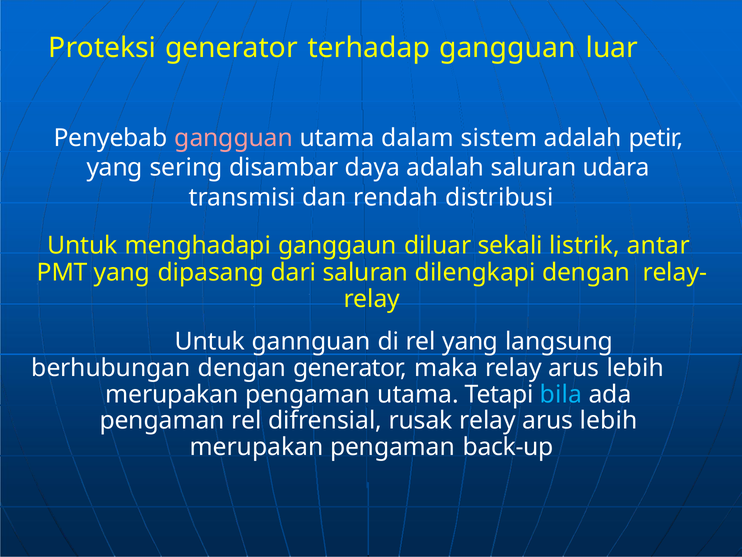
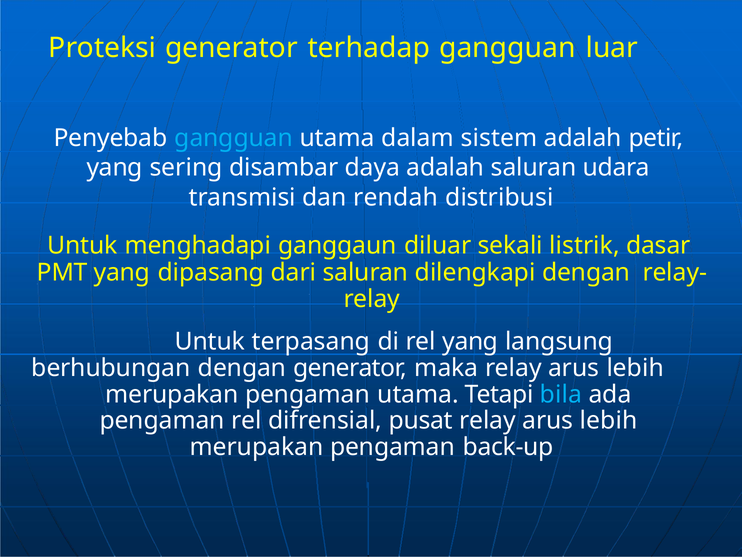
gangguan at (234, 138) colour: pink -> light blue
antar: antar -> dasar
gannguan: gannguan -> terpasang
rusak: rusak -> pusat
